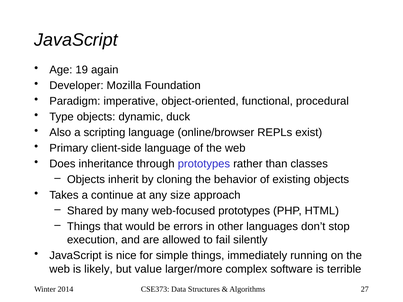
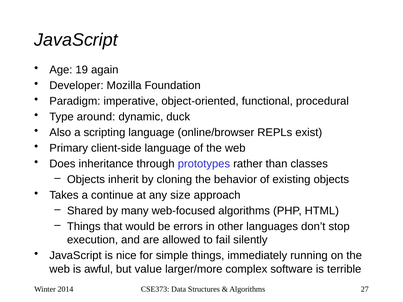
Type objects: objects -> around
web-focused prototypes: prototypes -> algorithms
likely: likely -> awful
